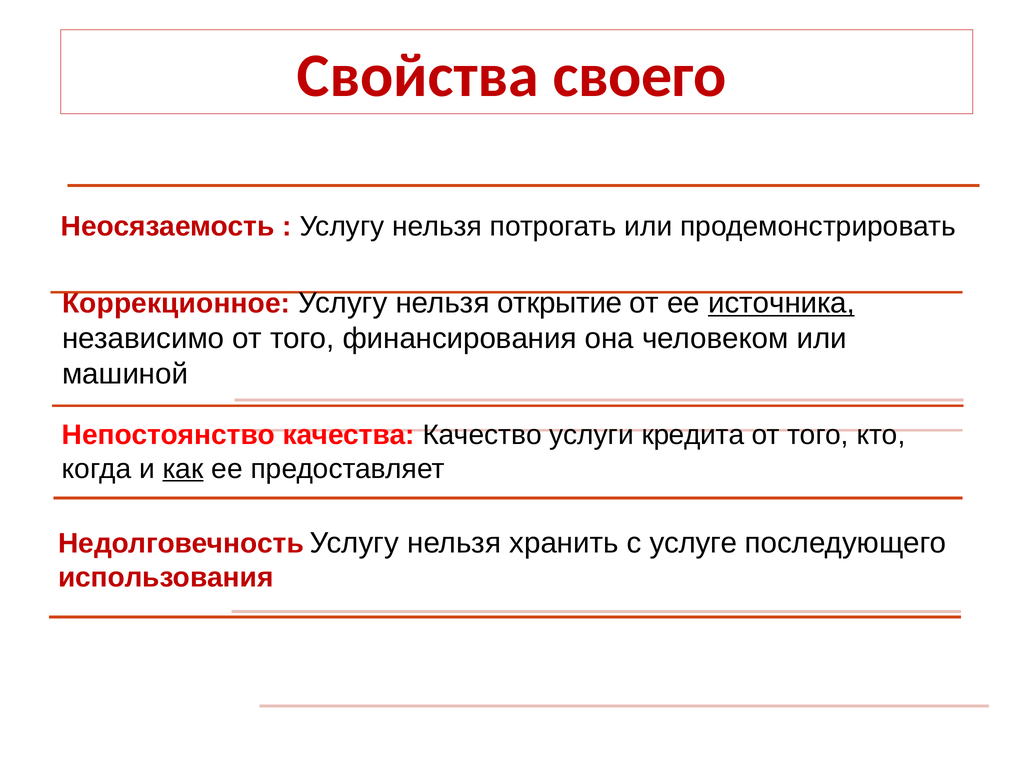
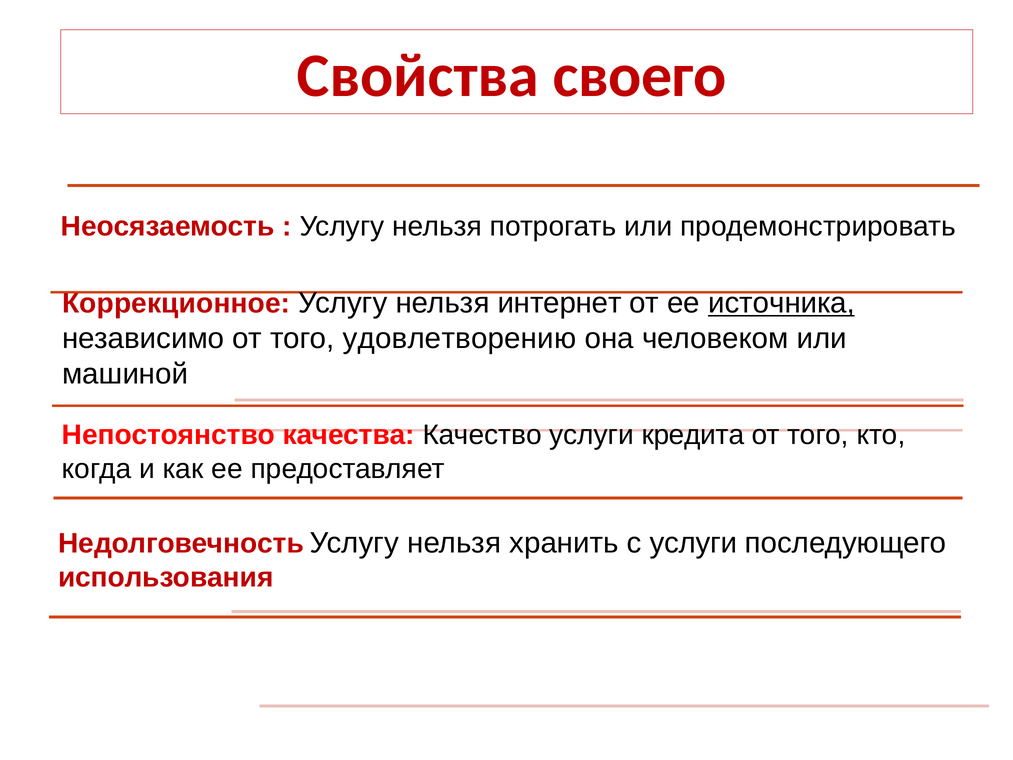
открытие: открытие -> интернет
финансирования: финансирования -> удовлетворению
как underline: present -> none
с услуге: услуге -> услуги
